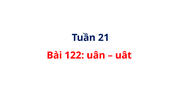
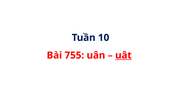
21: 21 -> 10
122: 122 -> 755
uât underline: none -> present
